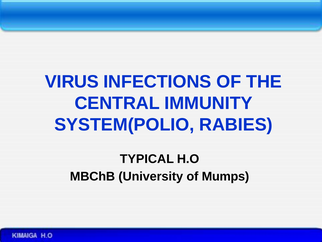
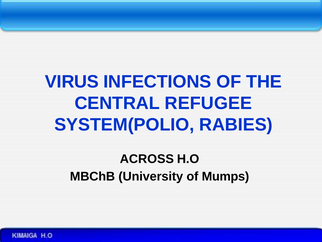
IMMUNITY: IMMUNITY -> REFUGEE
TYPICAL: TYPICAL -> ACROSS
